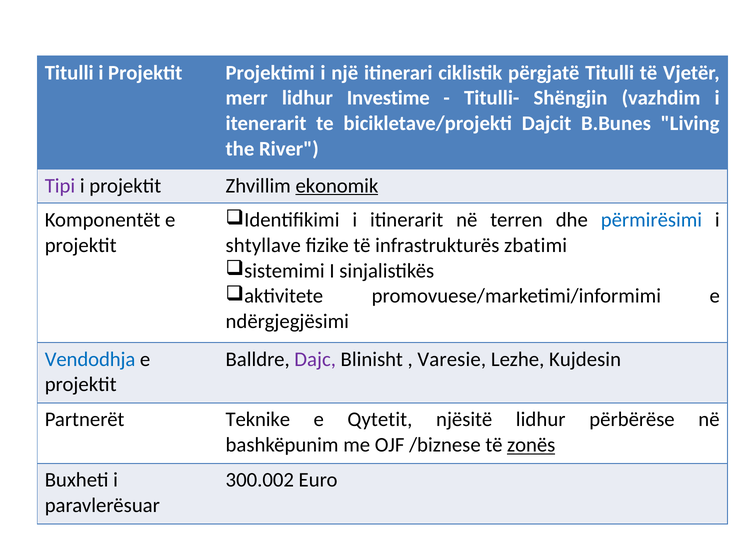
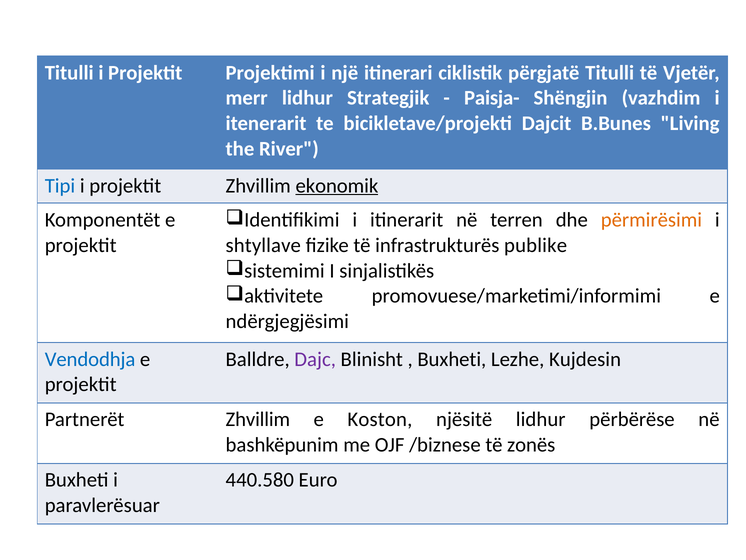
Investime: Investime -> Strategjik
Titulli-: Titulli- -> Paisja-
Tipi colour: purple -> blue
përmirësimi colour: blue -> orange
zbatimi: zbatimi -> publike
Varesie at (452, 359): Varesie -> Buxheti
Partnerët Teknike: Teknike -> Zhvillim
Qytetit: Qytetit -> Koston
zonës underline: present -> none
300.002: 300.002 -> 440.580
